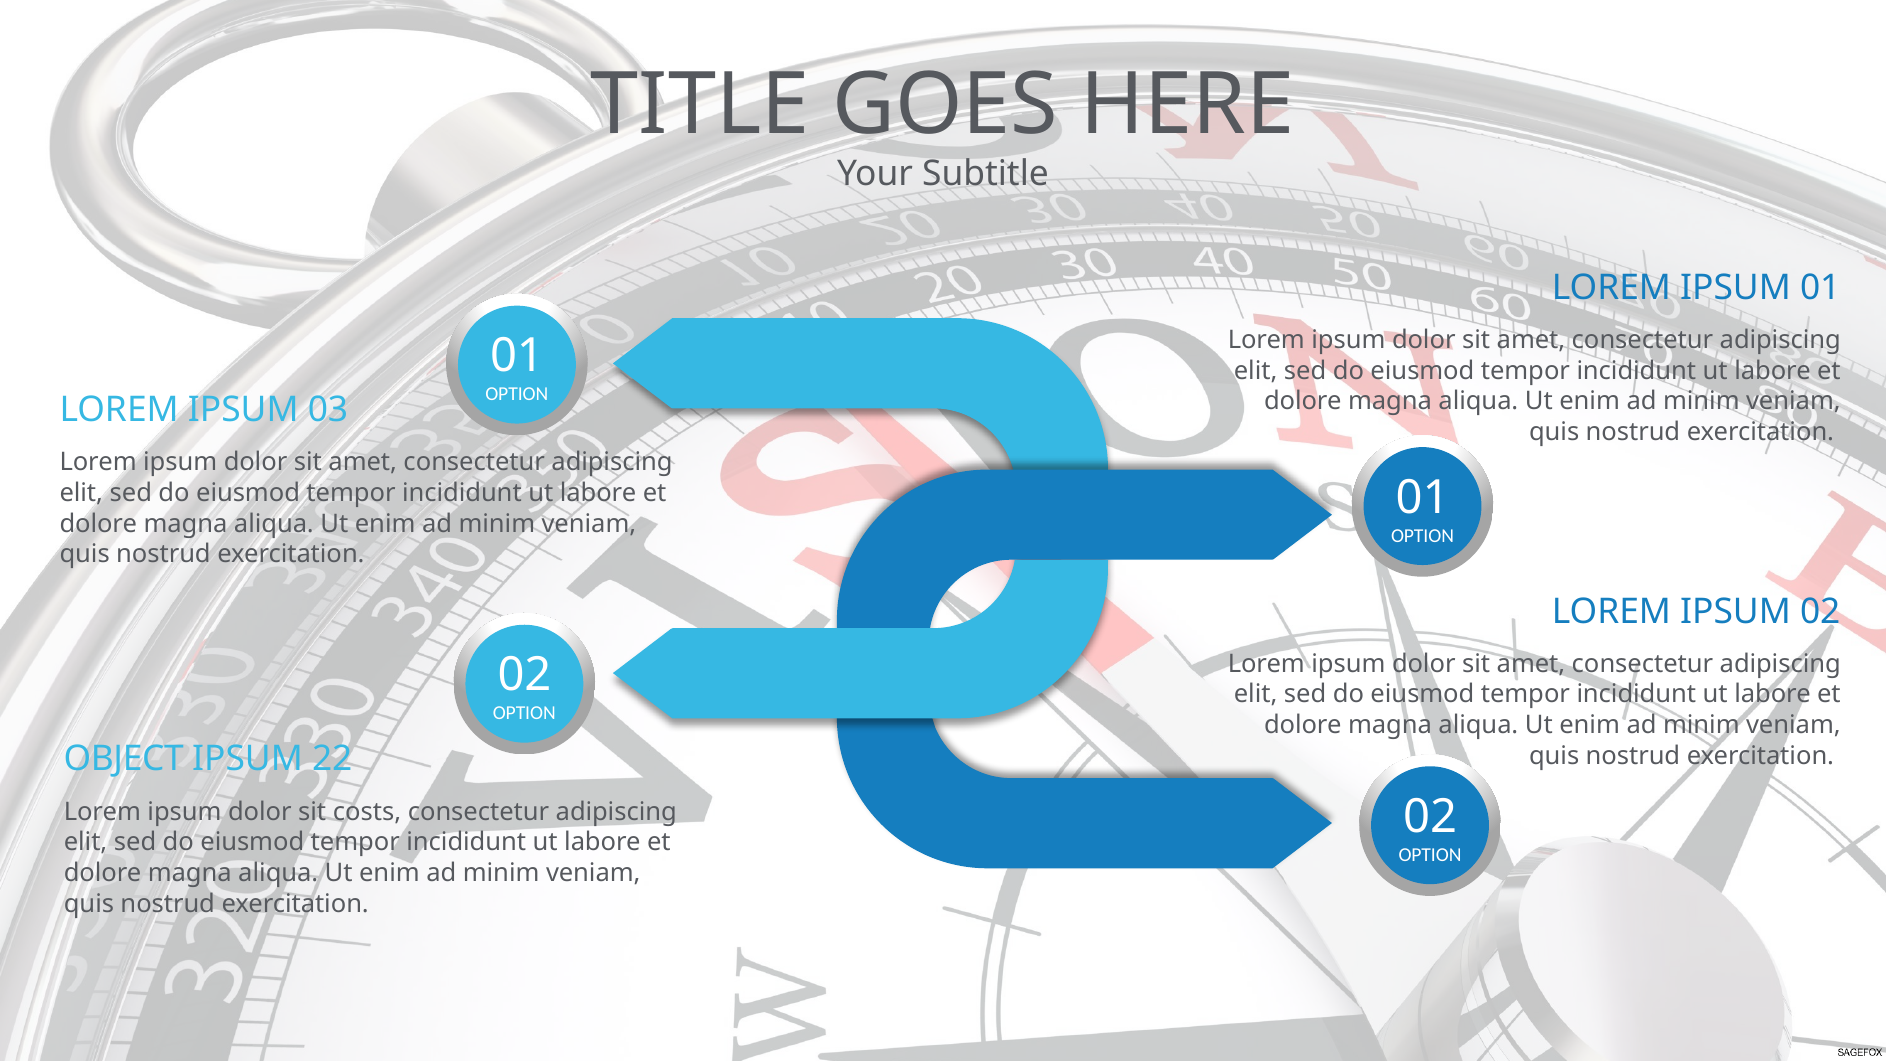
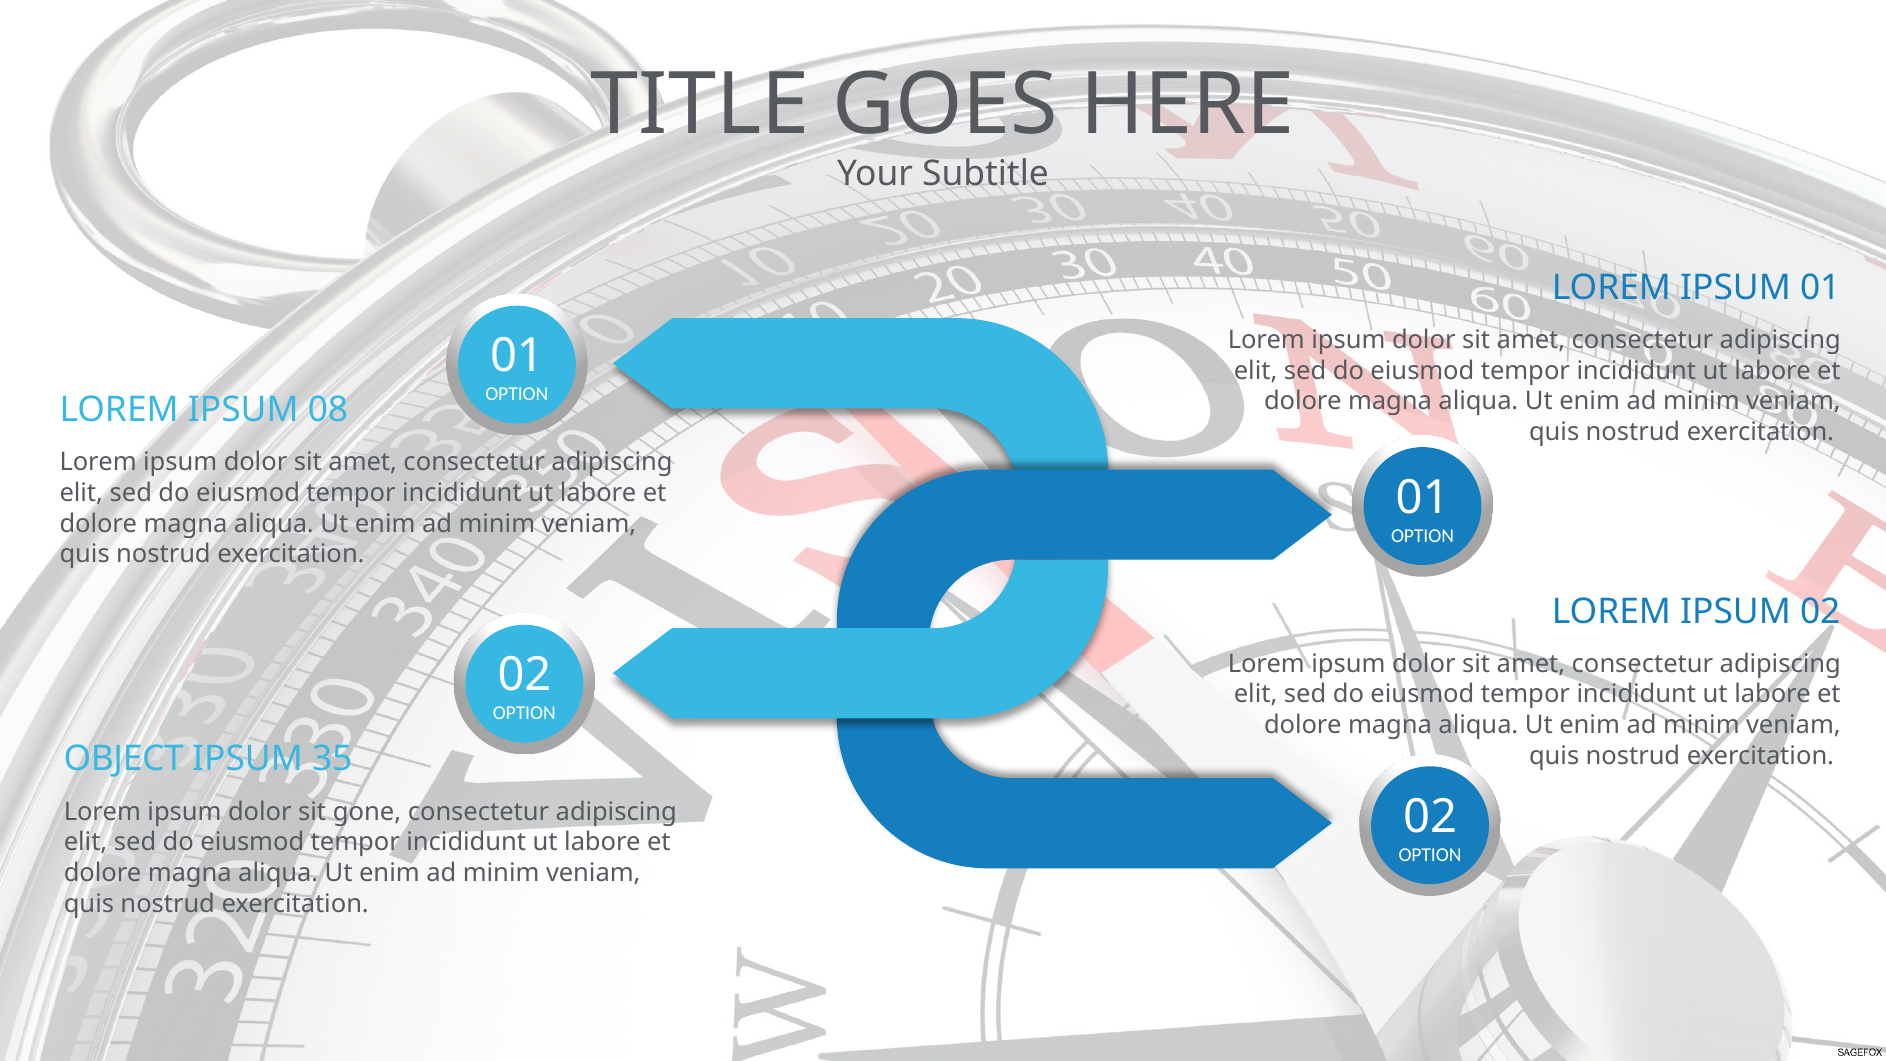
03: 03 -> 08
22: 22 -> 35
costs: costs -> gone
